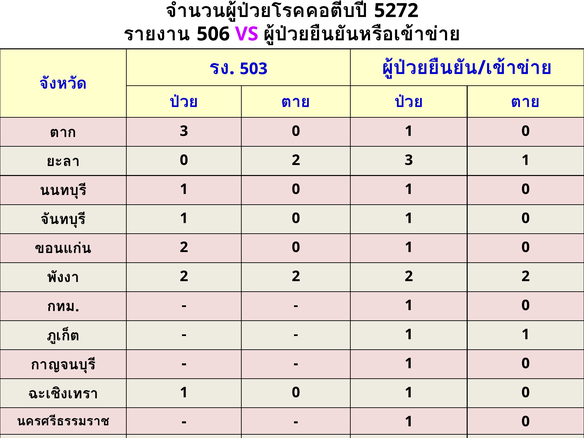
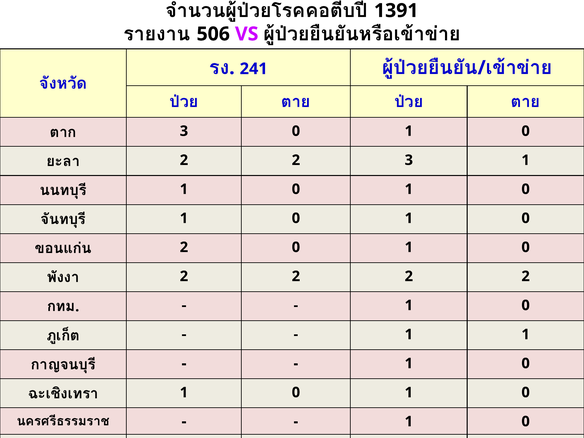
5272: 5272 -> 1391
503: 503 -> 241
0 at (184, 160): 0 -> 2
